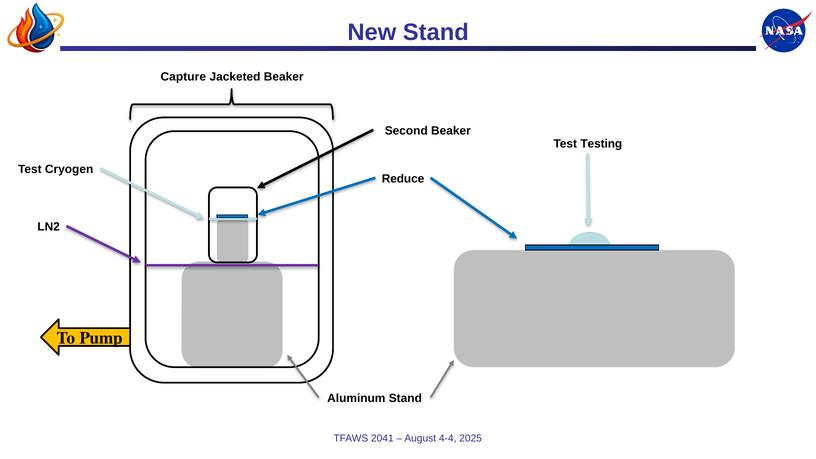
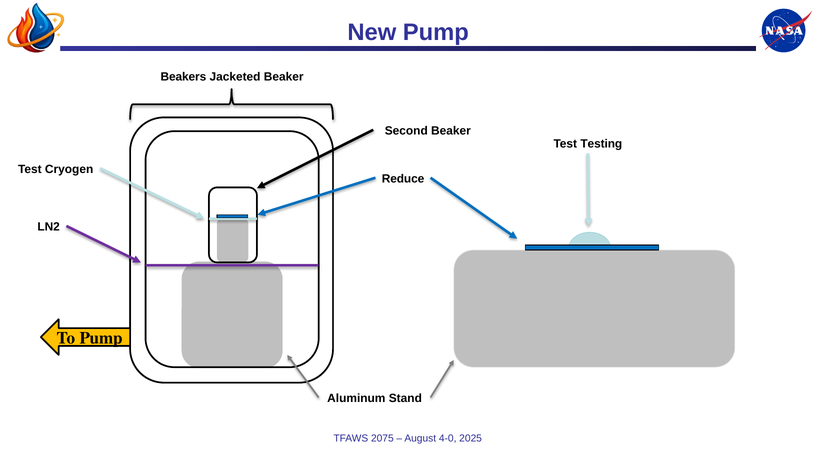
New Stand: Stand -> Pump
Capture: Capture -> Beakers
2041: 2041 -> 2075
4-4: 4-4 -> 4-0
